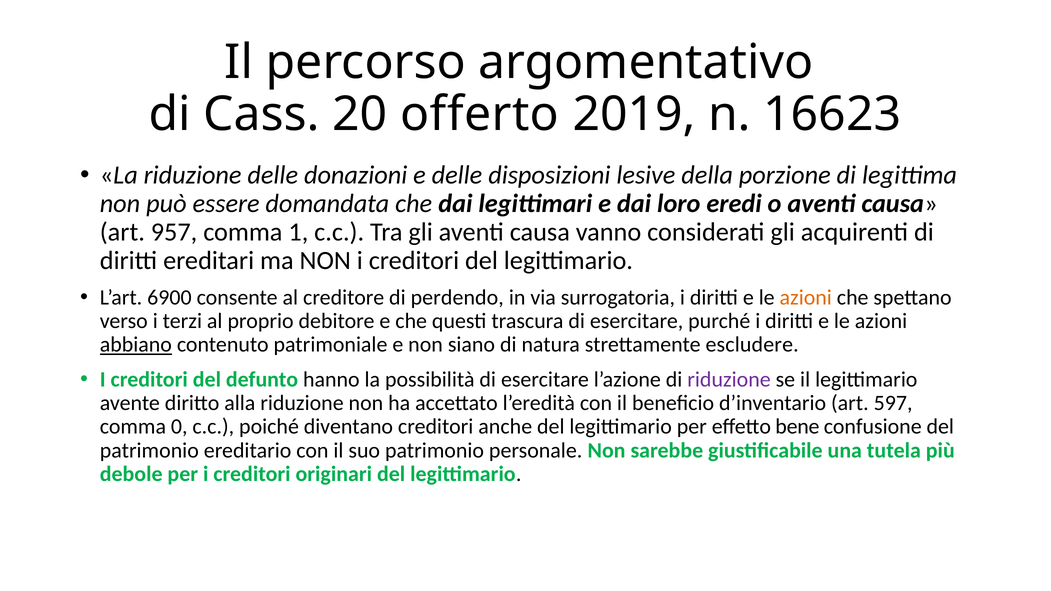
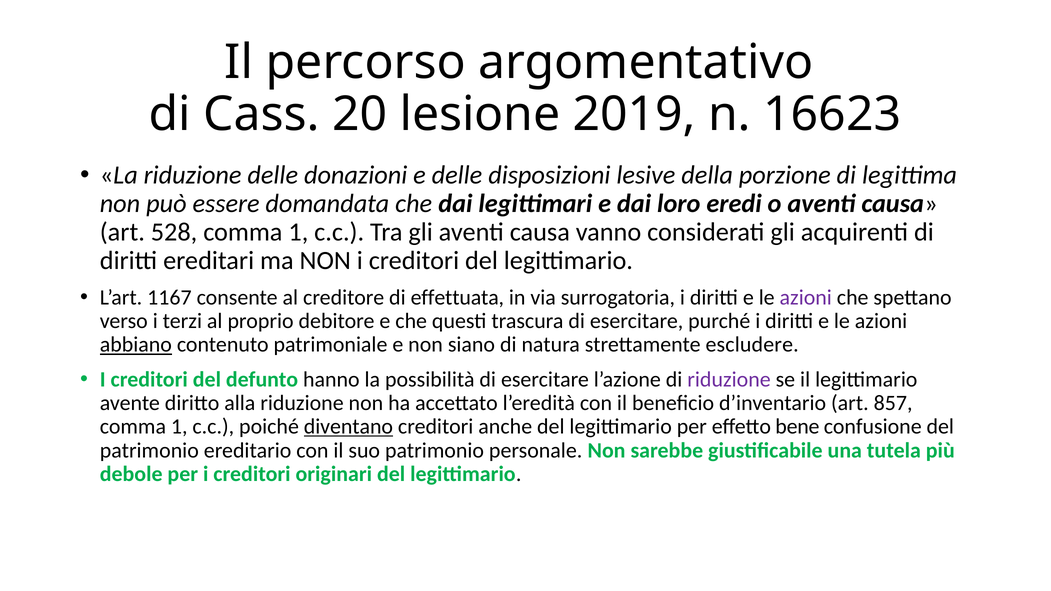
offerto: offerto -> lesione
957: 957 -> 528
6900: 6900 -> 1167
perdendo: perdendo -> effettuata
azioni at (806, 297) colour: orange -> purple
597: 597 -> 857
0 at (179, 427): 0 -> 1
diventano underline: none -> present
